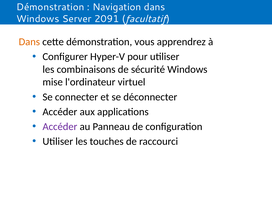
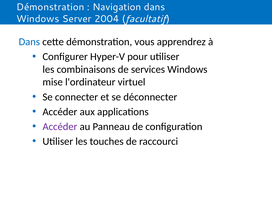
2091: 2091 -> 2004
Dans at (29, 42) colour: orange -> blue
sécurité: sécurité -> services
